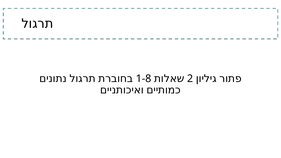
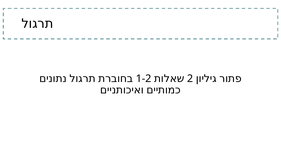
1-8: 1-8 -> 1-2
